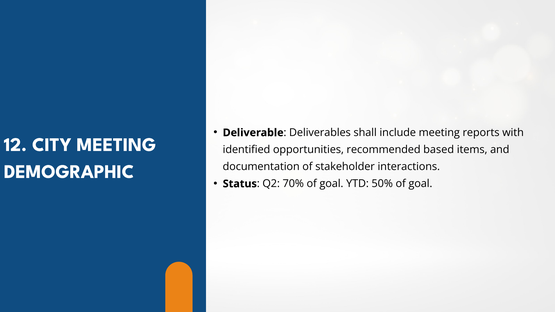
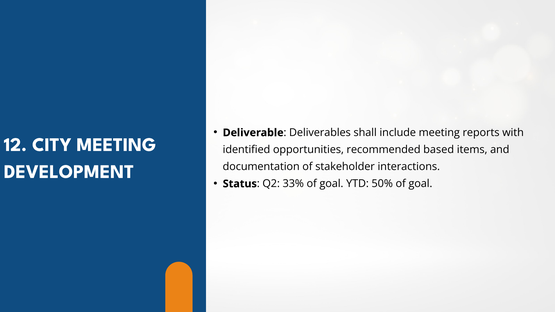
DEMOGRAPHIC: DEMOGRAPHIC -> DEVELOPMENT
70%: 70% -> 33%
